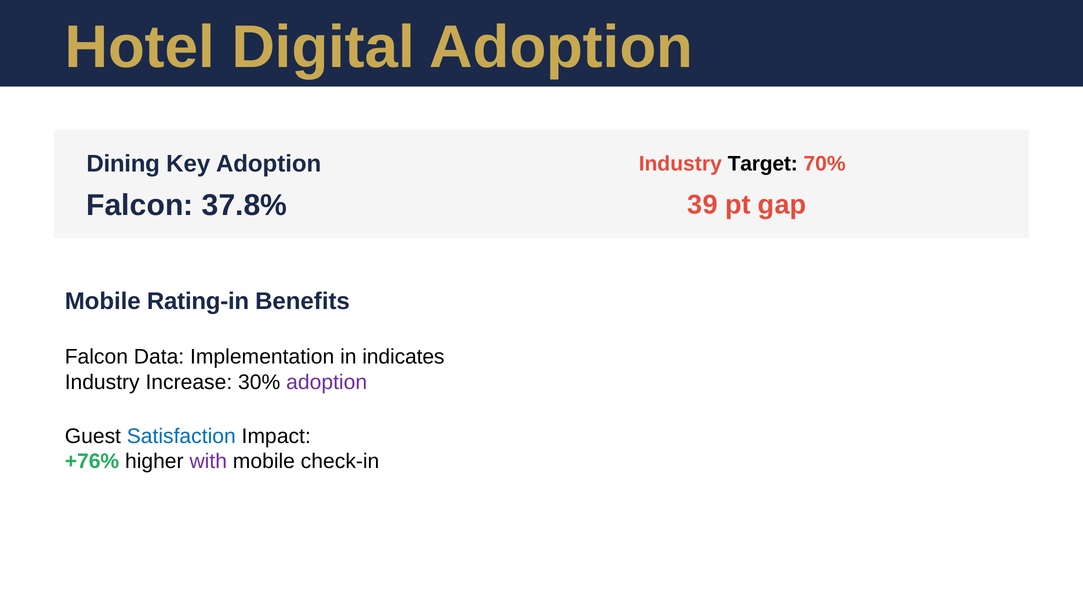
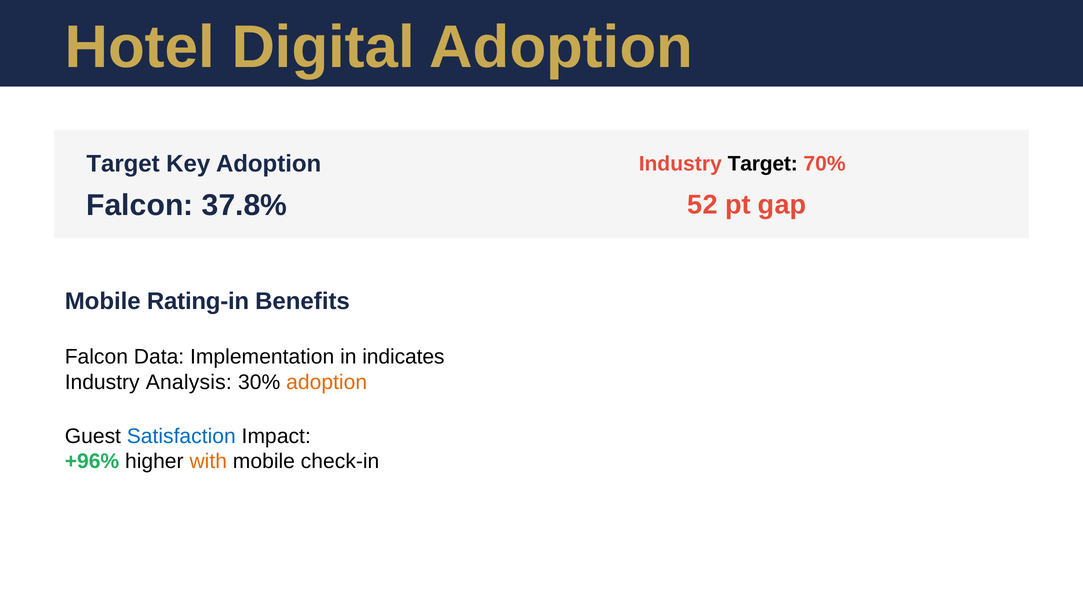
Dining at (123, 164): Dining -> Target
39: 39 -> 52
Increase: Increase -> Analysis
adoption at (327, 382) colour: purple -> orange
+76%: +76% -> +96%
with colour: purple -> orange
